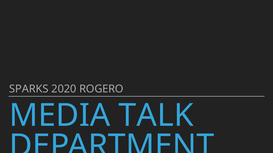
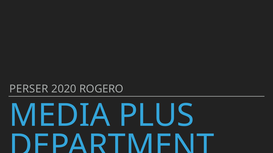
SPARKS: SPARKS -> PERSER
TALK: TALK -> PLUS
